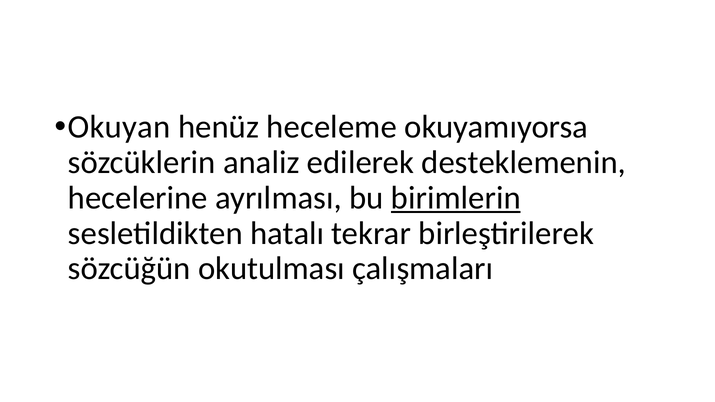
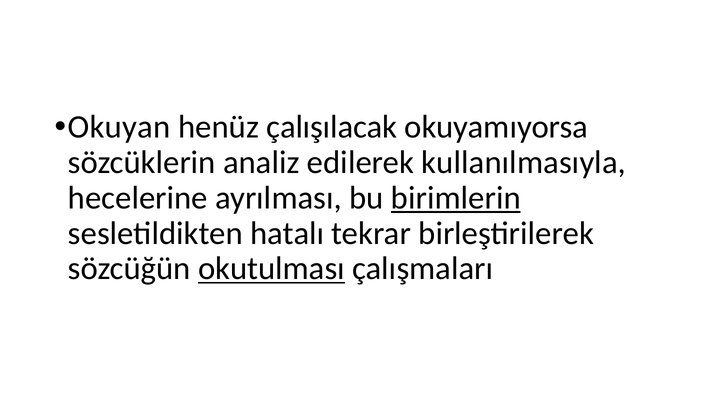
heceleme: heceleme -> çalışılacak
desteklemenin: desteklemenin -> kullanılmasıyla
okutulması underline: none -> present
